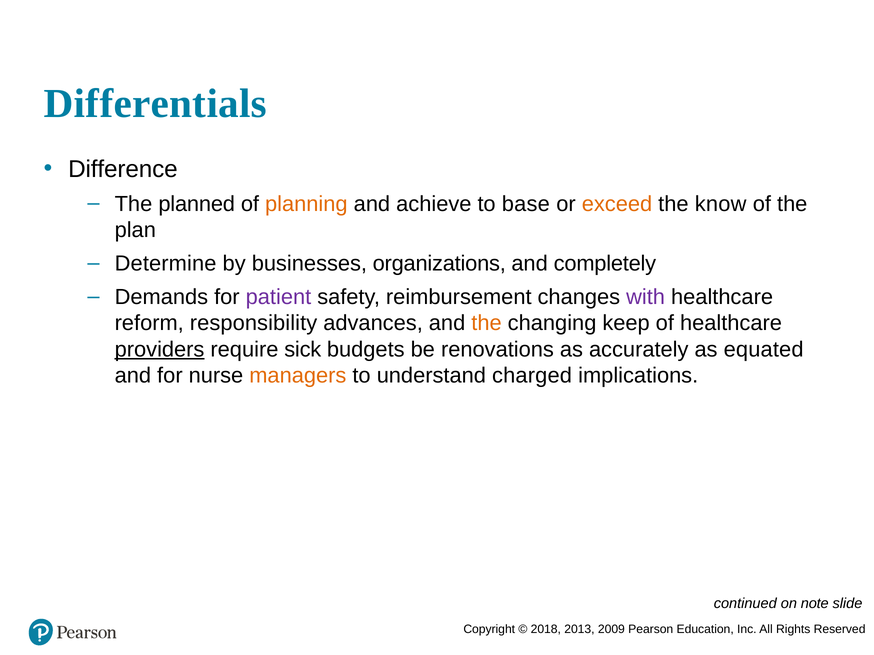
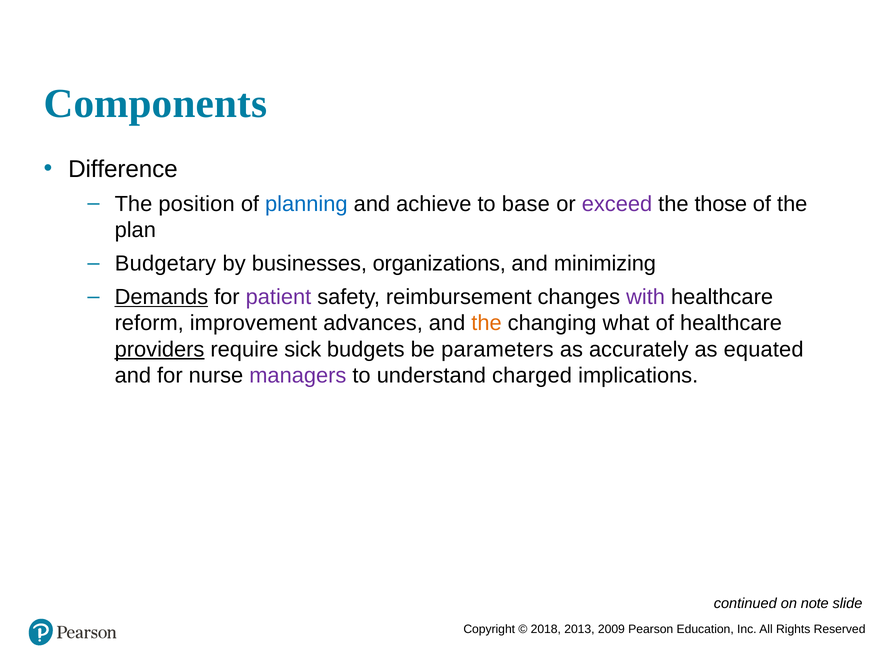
Differentials: Differentials -> Components
planned: planned -> position
planning colour: orange -> blue
exceed colour: orange -> purple
know: know -> those
Determine: Determine -> Budgetary
completely: completely -> minimizing
Demands underline: none -> present
responsibility: responsibility -> improvement
keep: keep -> what
renovations: renovations -> parameters
managers colour: orange -> purple
